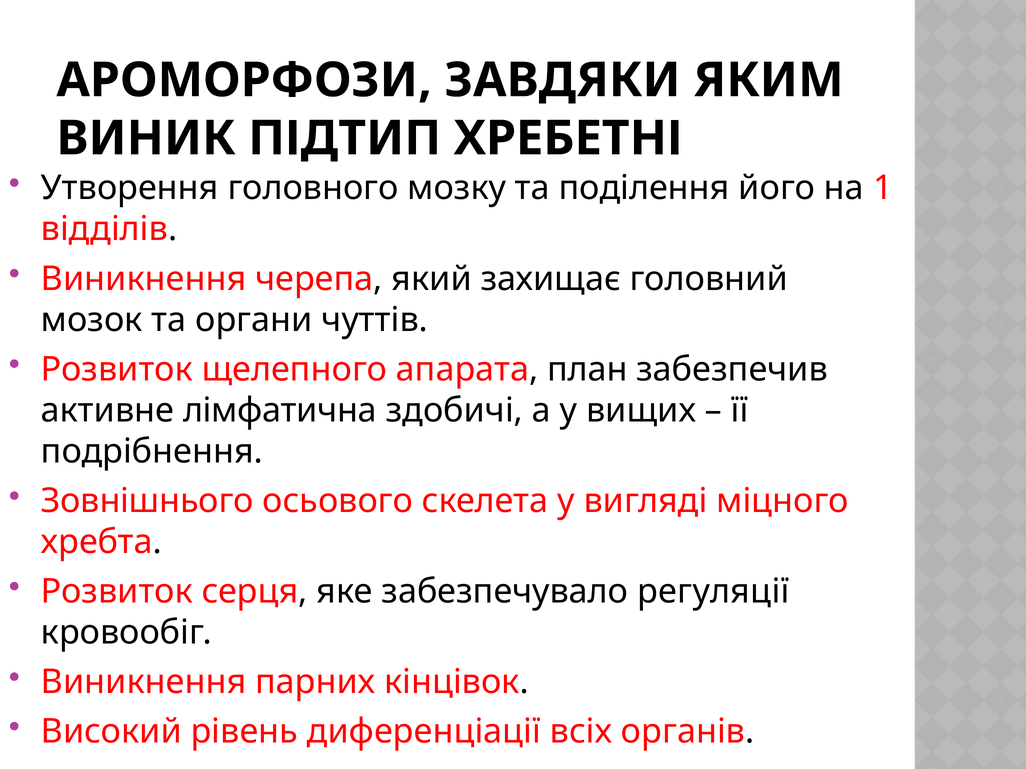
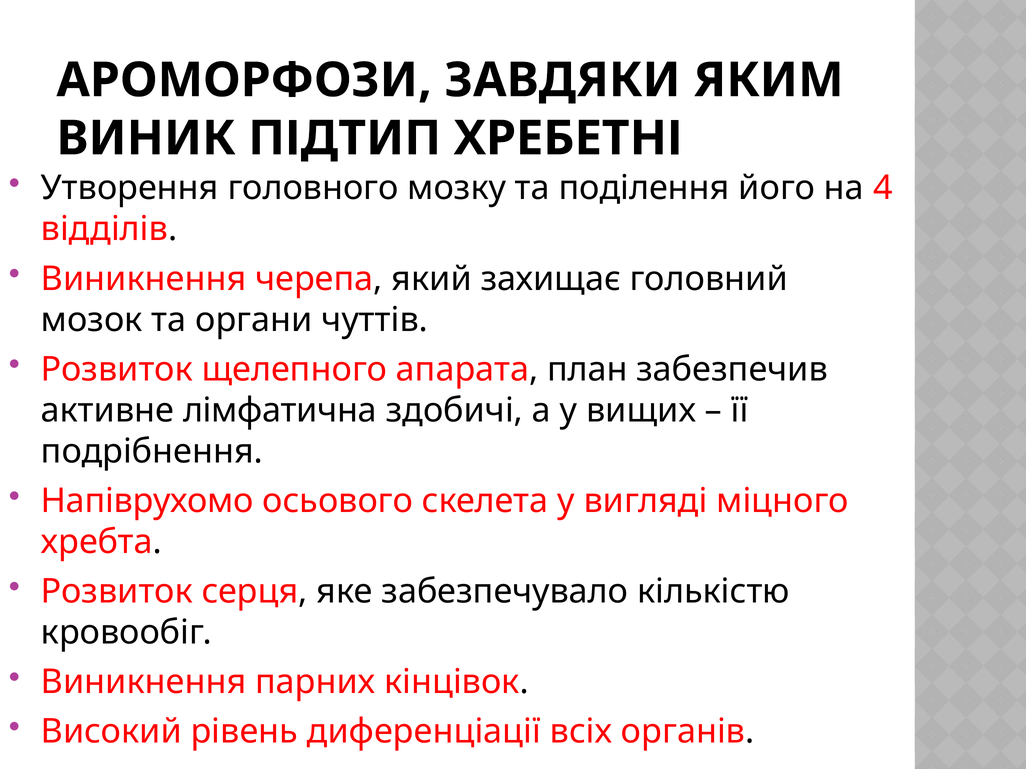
1: 1 -> 4
Зовнішнього: Зовнішнього -> Напіврухомо
регуляції: регуляції -> кількістю
